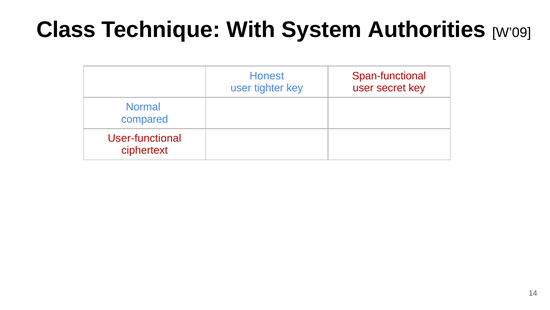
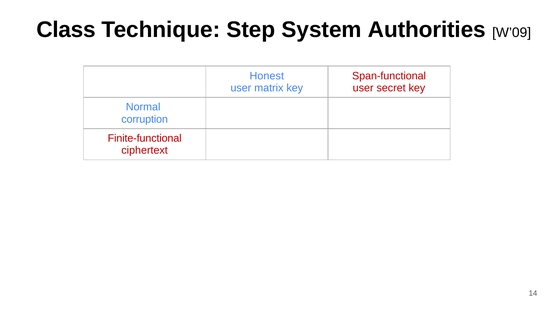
With: With -> Step
tighter: tighter -> matrix
compared: compared -> corruption
User-functional: User-functional -> Finite-functional
